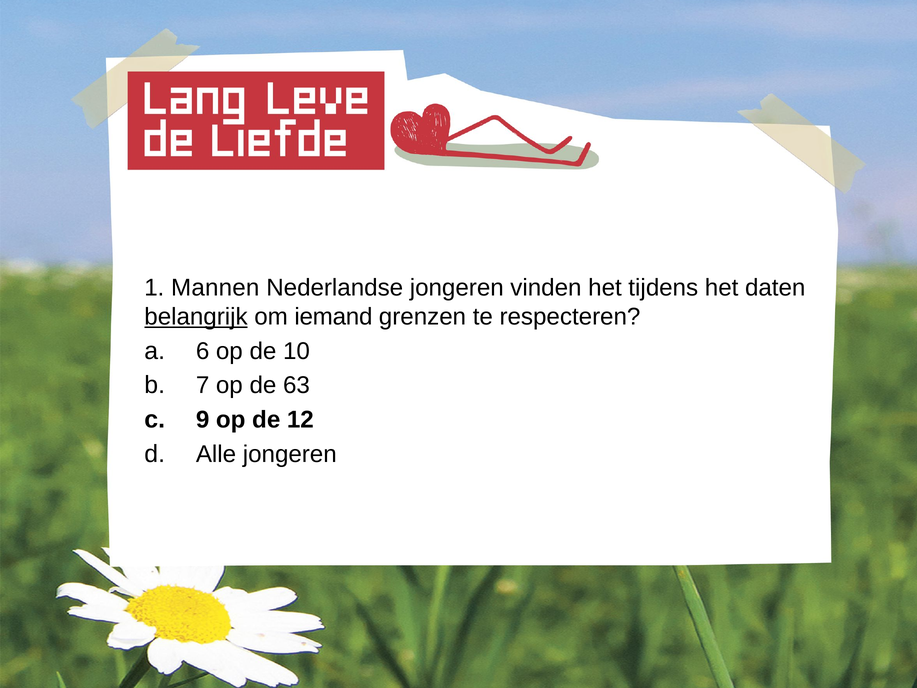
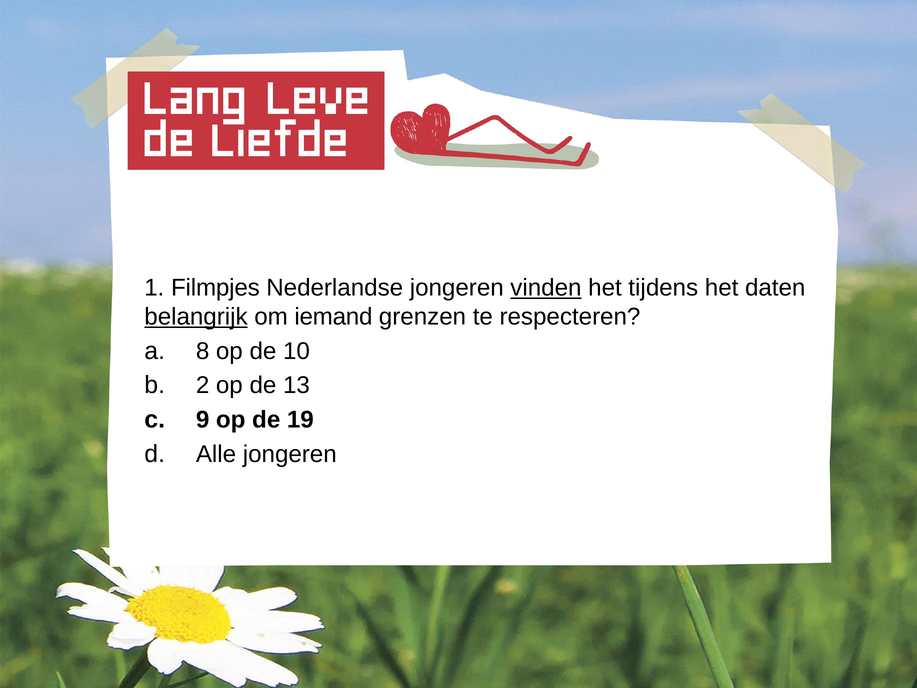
Mannen: Mannen -> Filmpjes
vinden underline: none -> present
6: 6 -> 8
7: 7 -> 2
63: 63 -> 13
12: 12 -> 19
